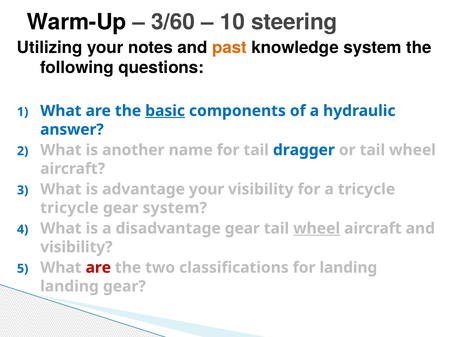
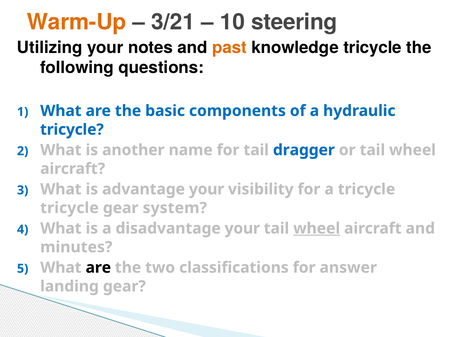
Warm-Up colour: black -> orange
3/60: 3/60 -> 3/21
knowledge system: system -> tricycle
basic underline: present -> none
answer at (72, 130): answer -> tricycle
disadvantage gear: gear -> your
visibility at (76, 247): visibility -> minutes
are at (98, 268) colour: red -> black
for landing: landing -> answer
